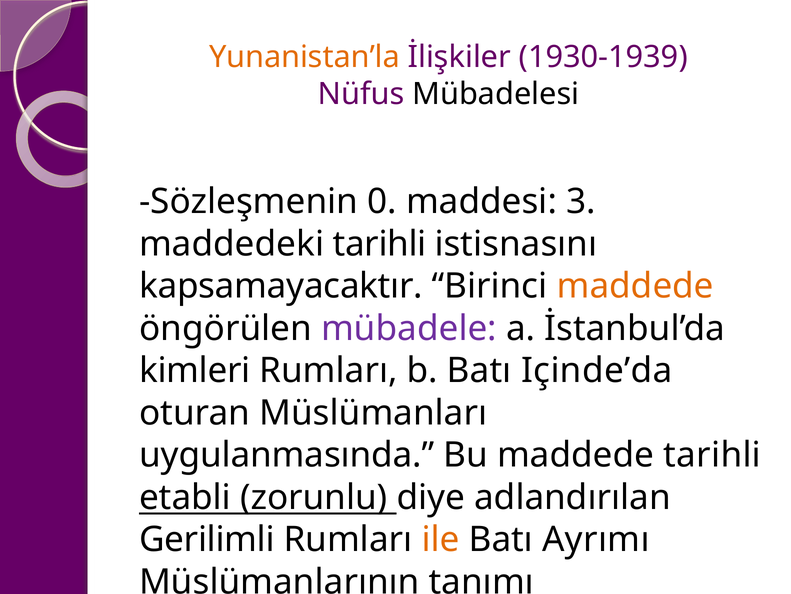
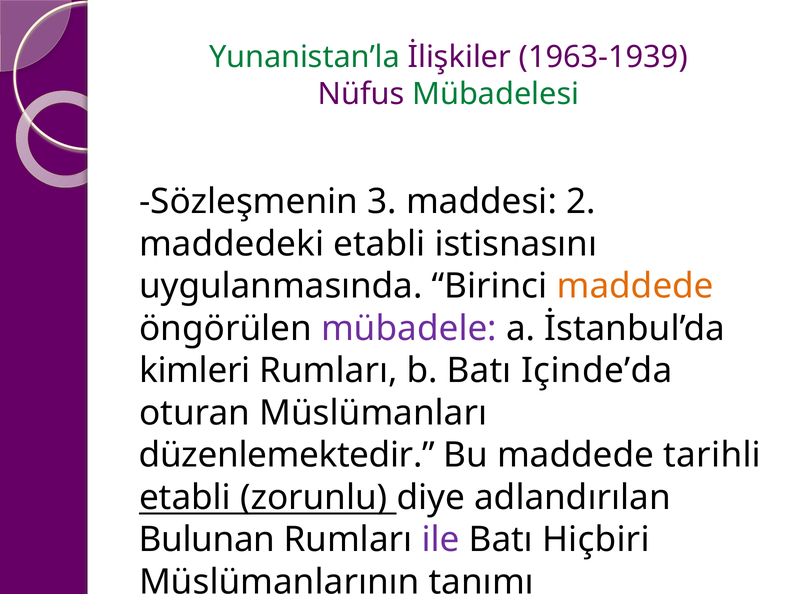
Yunanistan’la colour: orange -> green
1930-1939: 1930-1939 -> 1963-1939
Mübadelesi colour: black -> green
0: 0 -> 3
3: 3 -> 2
maddedeki tarihli: tarihli -> etabli
kapsamayacaktır: kapsamayacaktır -> uygulanmasında
uygulanmasında: uygulanmasında -> düzenlemektedir
Gerilimli: Gerilimli -> Bulunan
ile colour: orange -> purple
Ayrımı: Ayrımı -> Hiçbiri
